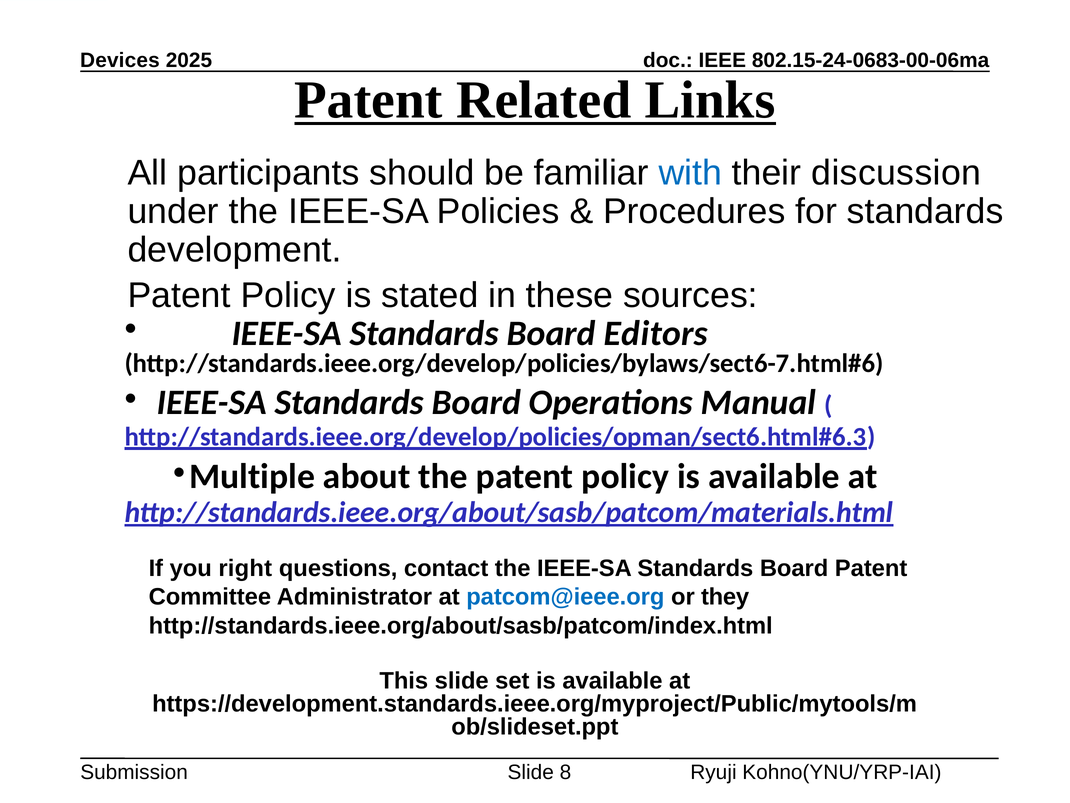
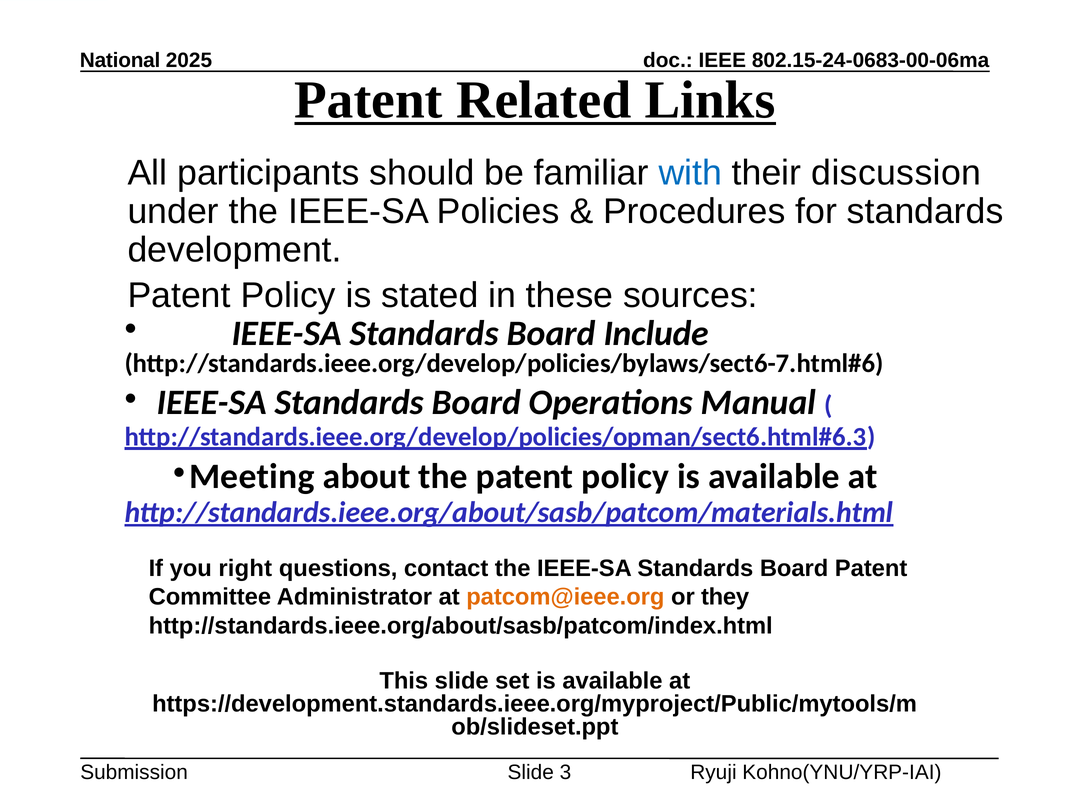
Devices: Devices -> National
Editors: Editors -> Include
Multiple: Multiple -> Meeting
patcom@ieee.org colour: blue -> orange
8: 8 -> 3
